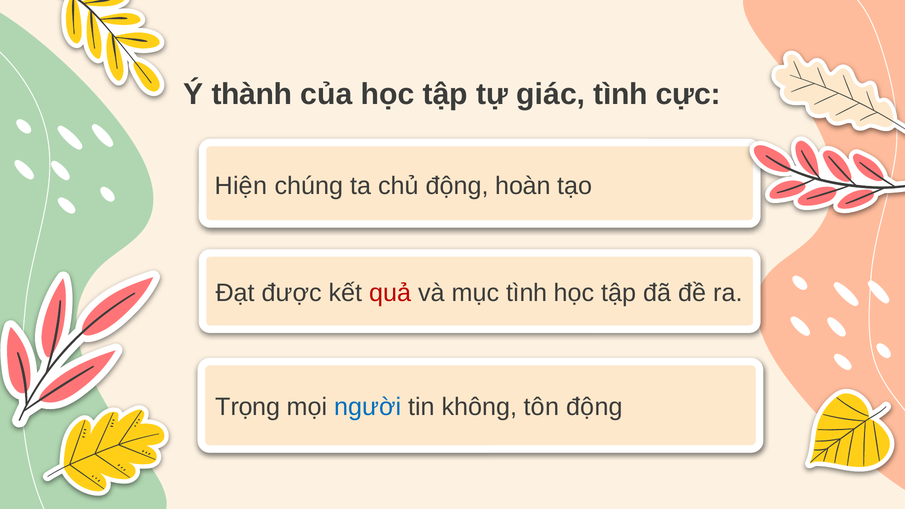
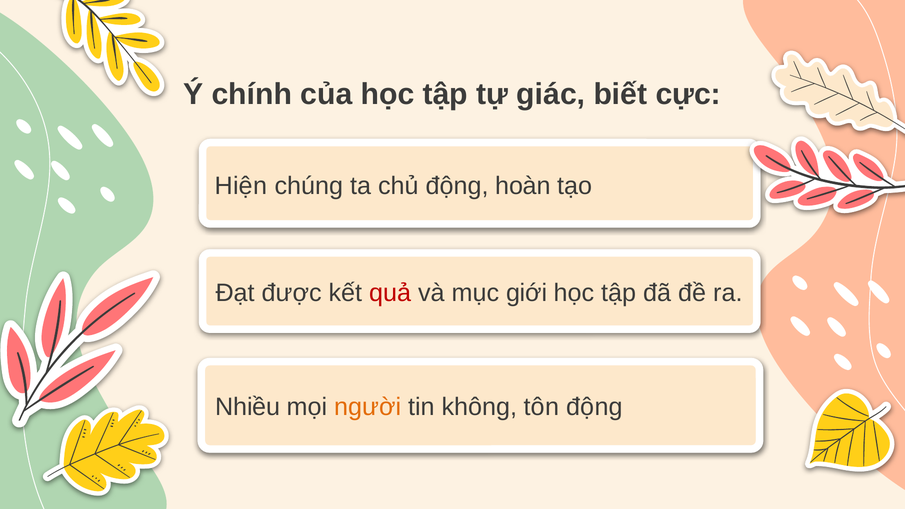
thành: thành -> chính
giác tình: tình -> biết
mục tình: tình -> giới
Trọng: Trọng -> Nhiều
người colour: blue -> orange
